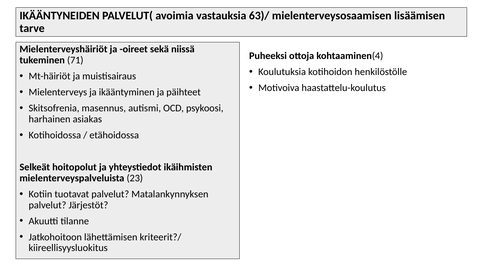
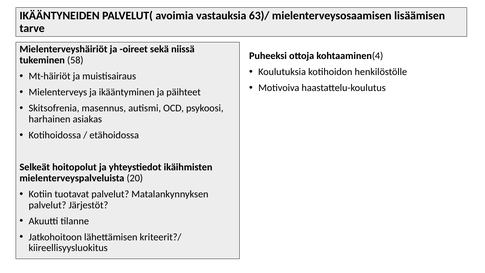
71: 71 -> 58
23: 23 -> 20
